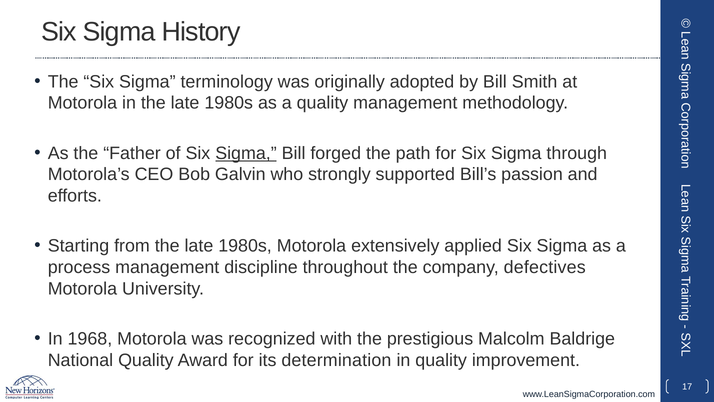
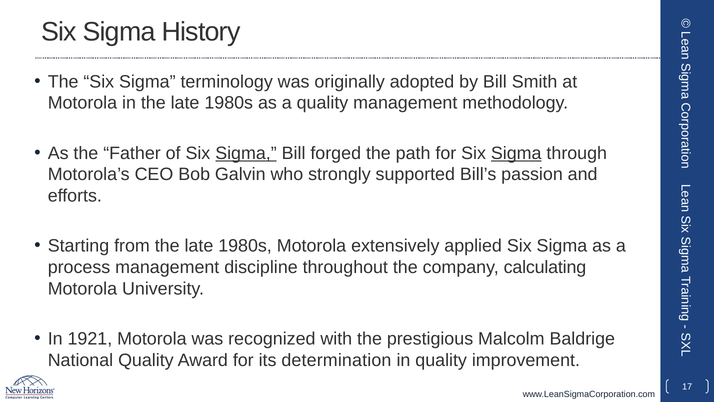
Sigma at (516, 153) underline: none -> present
defectives: defectives -> calculating
1968: 1968 -> 1921
